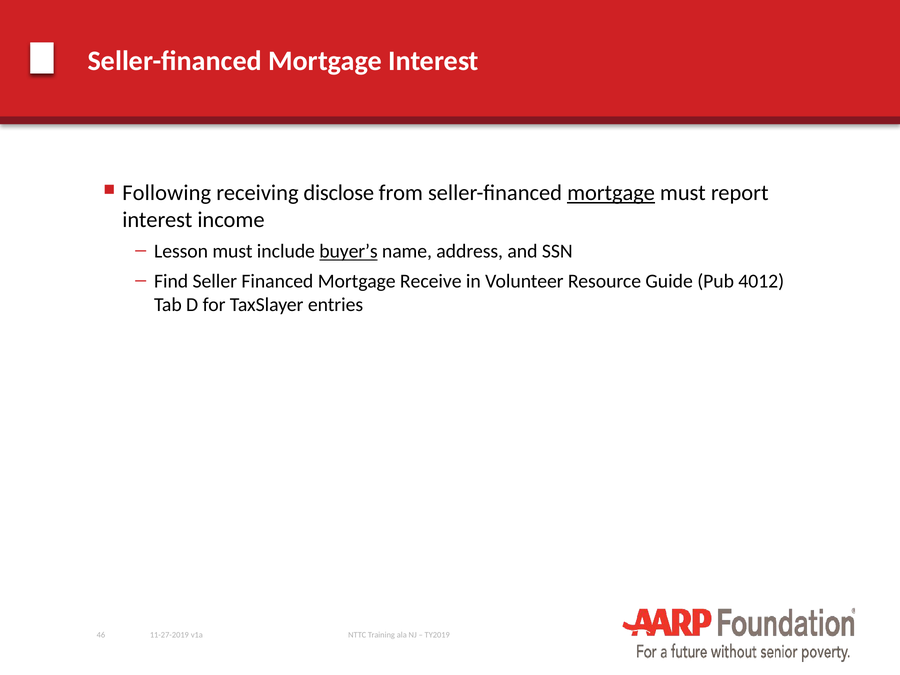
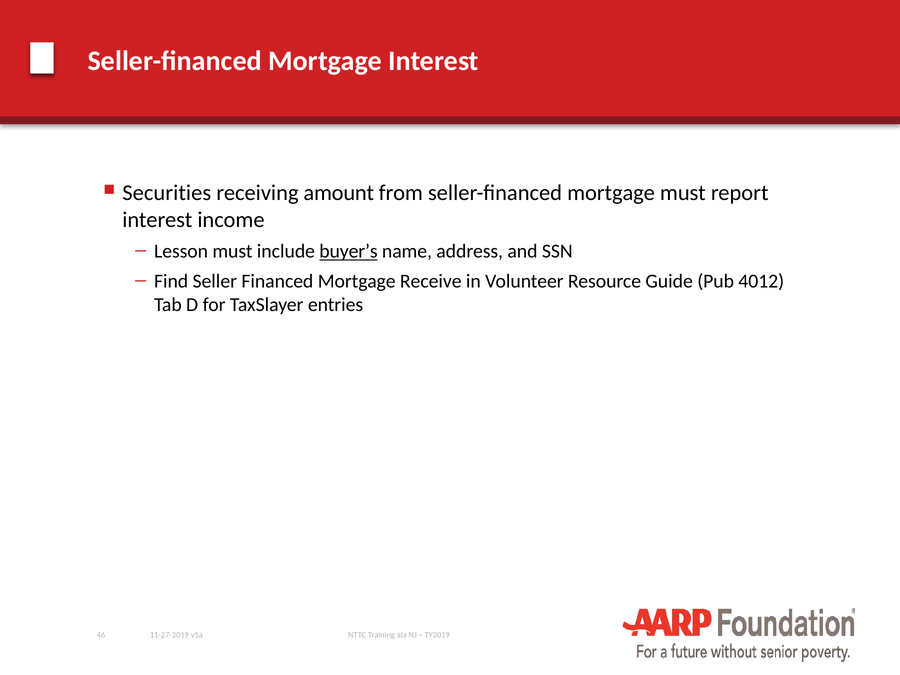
Following: Following -> Securities
disclose: disclose -> amount
mortgage at (611, 193) underline: present -> none
